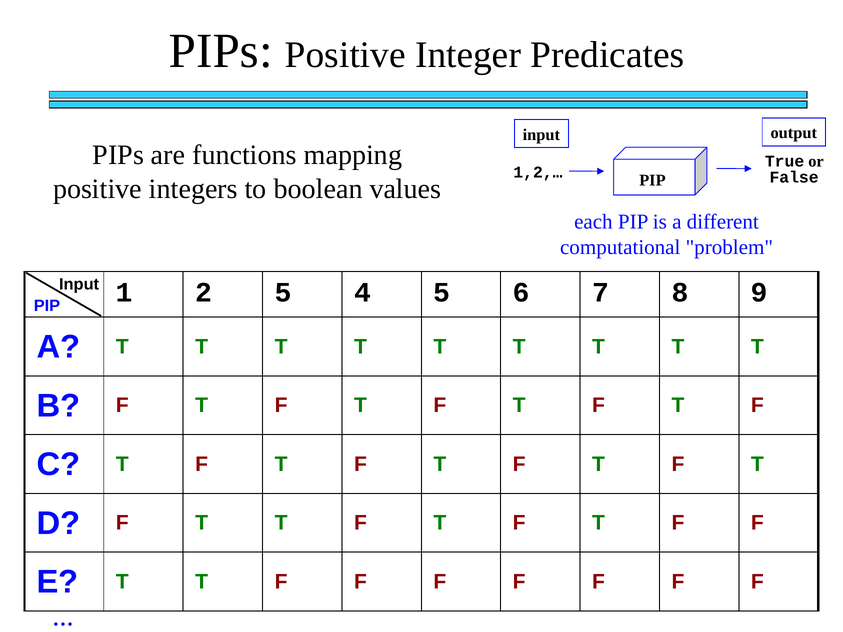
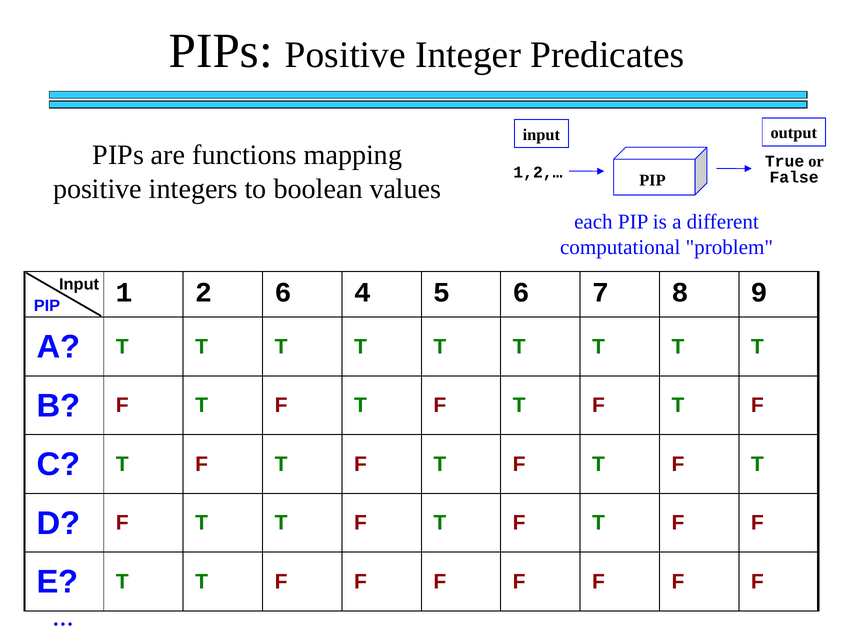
2 5: 5 -> 6
